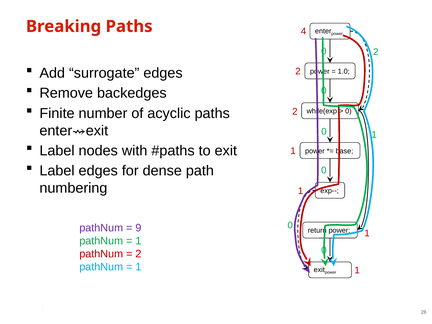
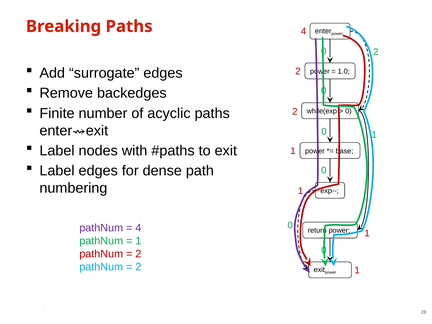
9 at (138, 228): 9 -> 4
1 at (138, 267): 1 -> 2
